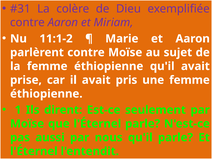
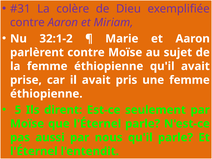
11:1-2: 11:1-2 -> 32:1-2
1: 1 -> 5
